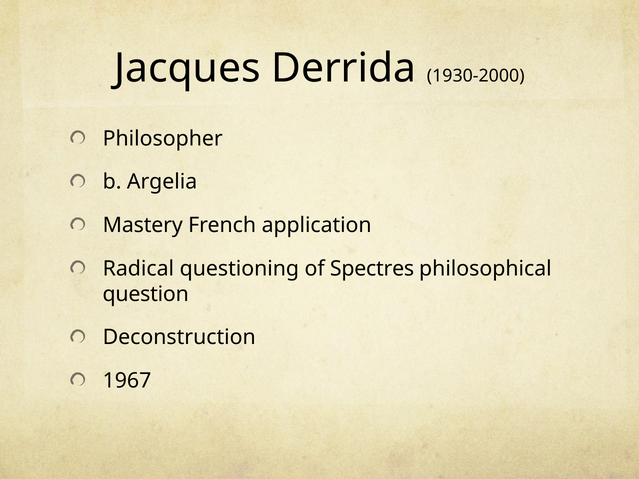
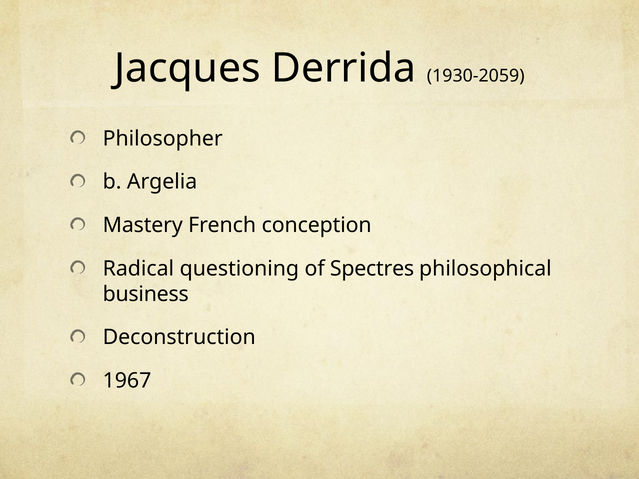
1930-2000: 1930-2000 -> 1930-2059
application: application -> conception
question: question -> business
